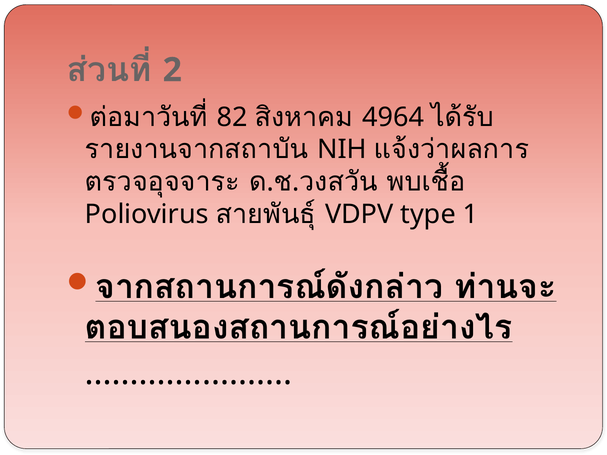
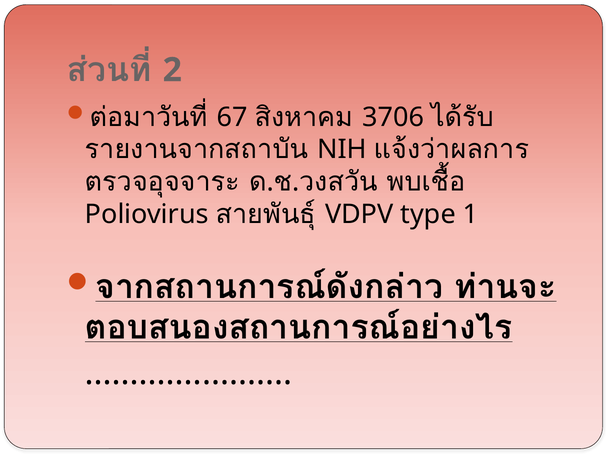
82: 82 -> 67
4964: 4964 -> 3706
